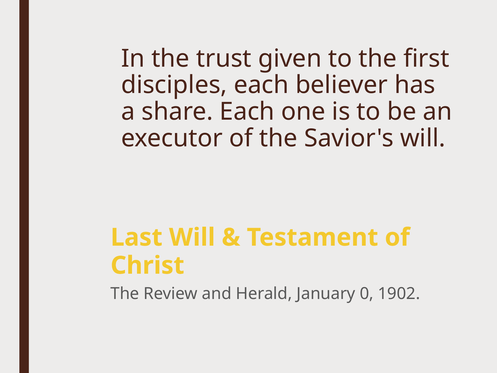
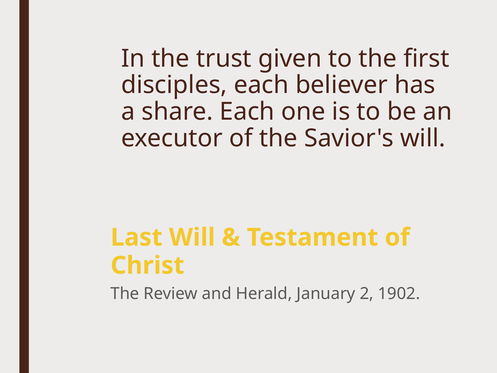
0: 0 -> 2
